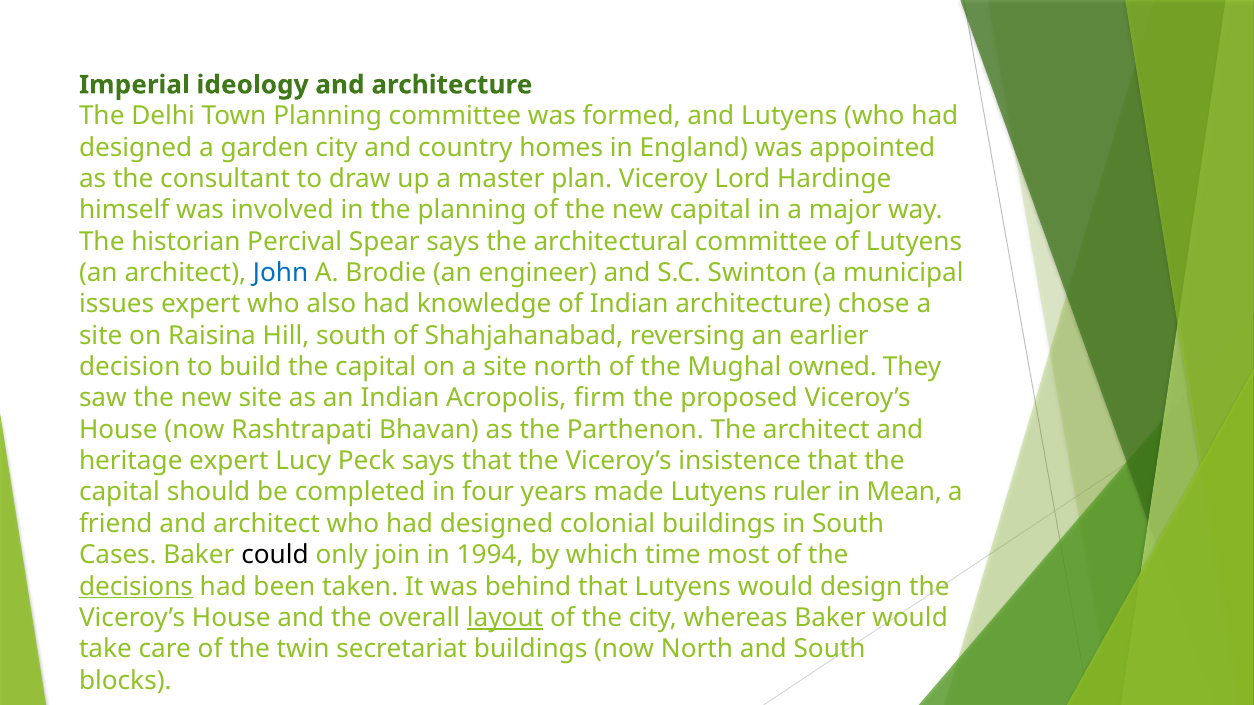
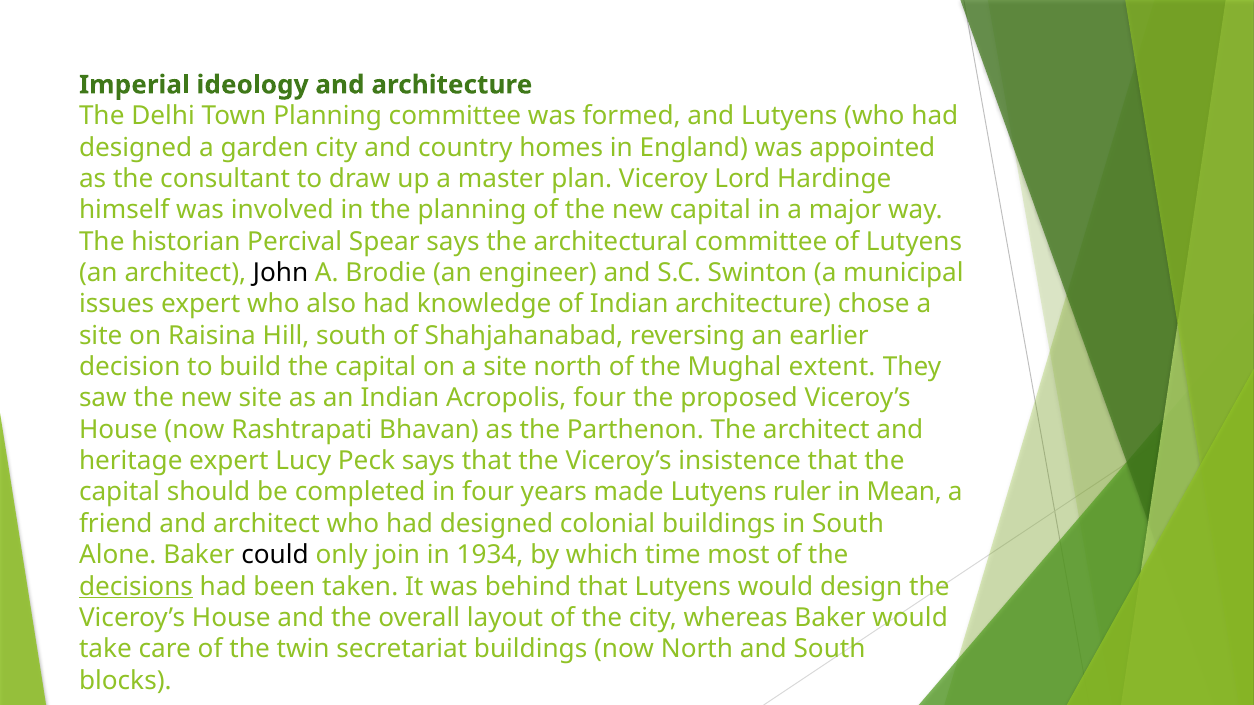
John colour: blue -> black
owned: owned -> extent
Acropolis firm: firm -> four
Cases: Cases -> Alone
1994: 1994 -> 1934
layout underline: present -> none
